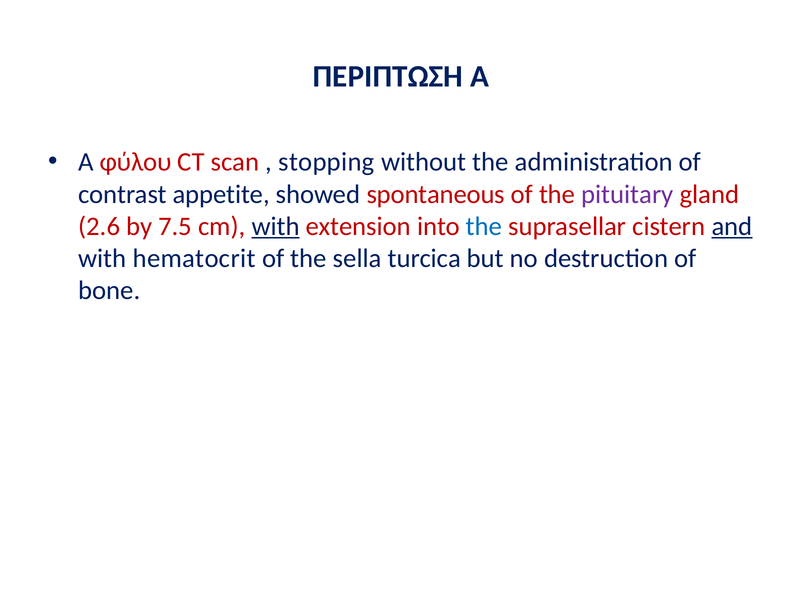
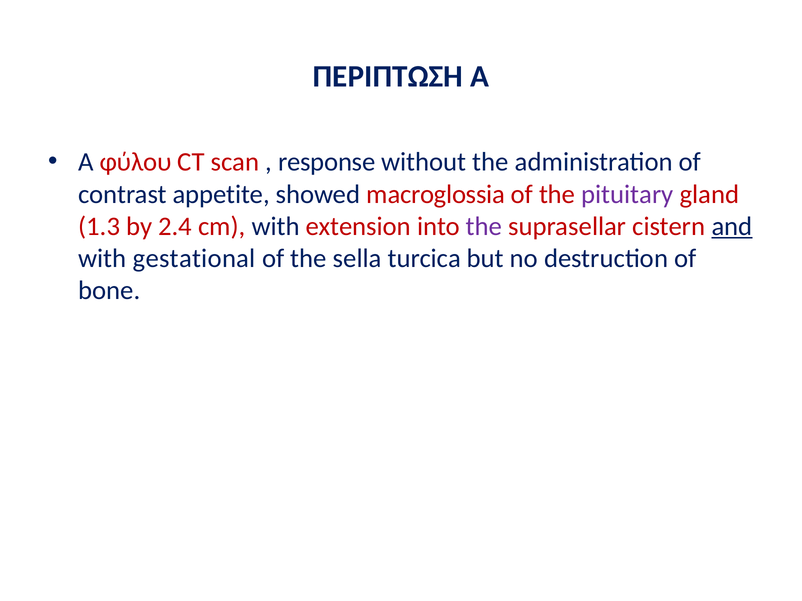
stopping: stopping -> response
spontaneous: spontaneous -> macroglossia
2.6: 2.6 -> 1.3
7.5: 7.5 -> 2.4
with at (276, 226) underline: present -> none
the at (484, 226) colour: blue -> purple
hematocrit: hematocrit -> gestational
